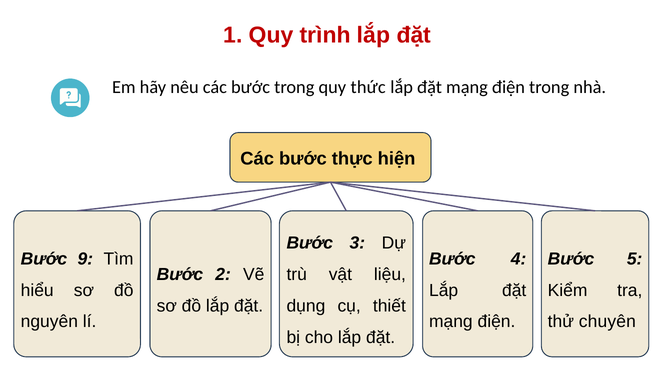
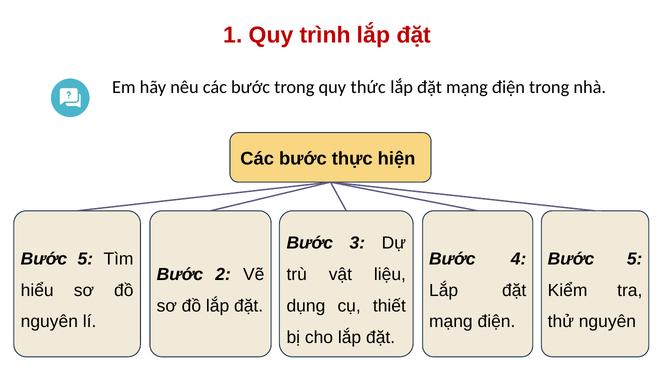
9 at (85, 259): 9 -> 5
thử chuyên: chuyên -> nguyên
